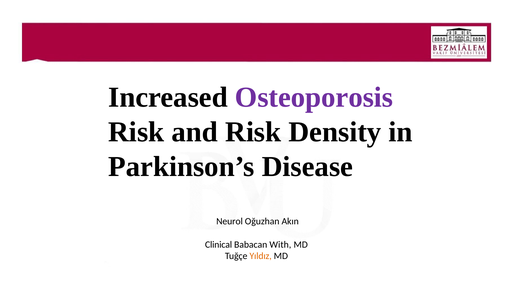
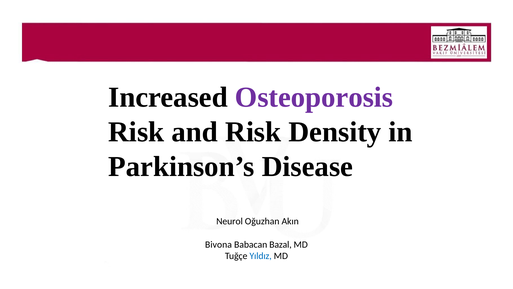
Clinical: Clinical -> Bivona
With: With -> Bazal
Yıldız colour: orange -> blue
